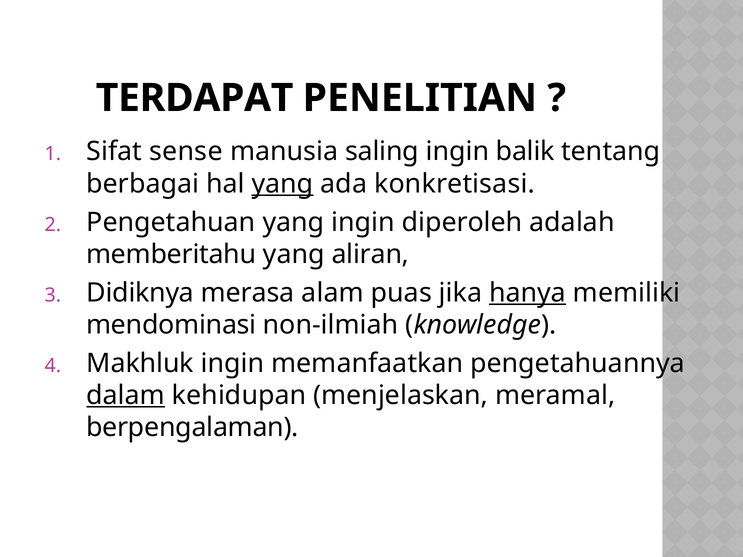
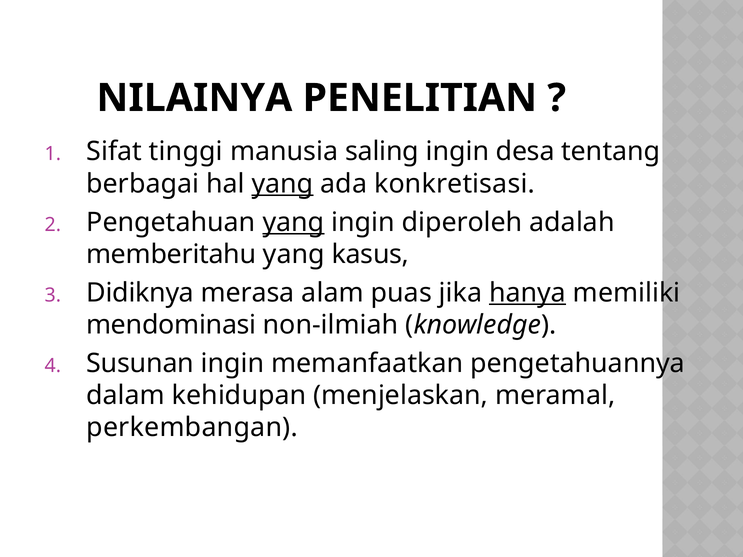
TERDAPAT: TERDAPAT -> NILAINYA
sense: sense -> tinggi
balik: balik -> desa
yang at (293, 222) underline: none -> present
aliran: aliran -> kasus
Makhluk: Makhluk -> Susunan
dalam underline: present -> none
berpengalaman: berpengalaman -> perkembangan
